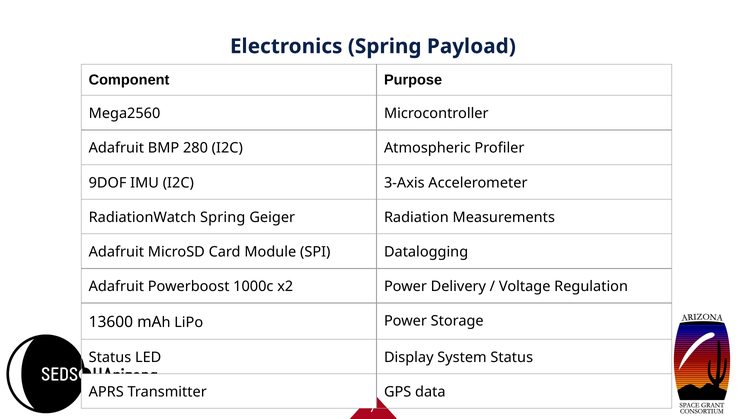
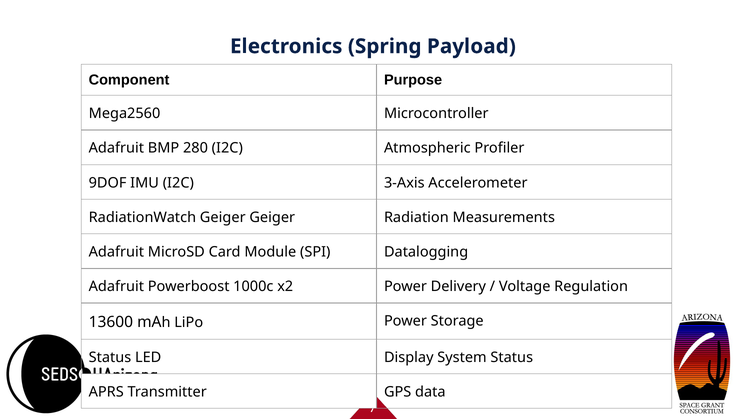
RadiationWatch Spring: Spring -> Geiger
